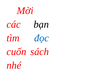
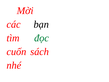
đọc colour: blue -> green
